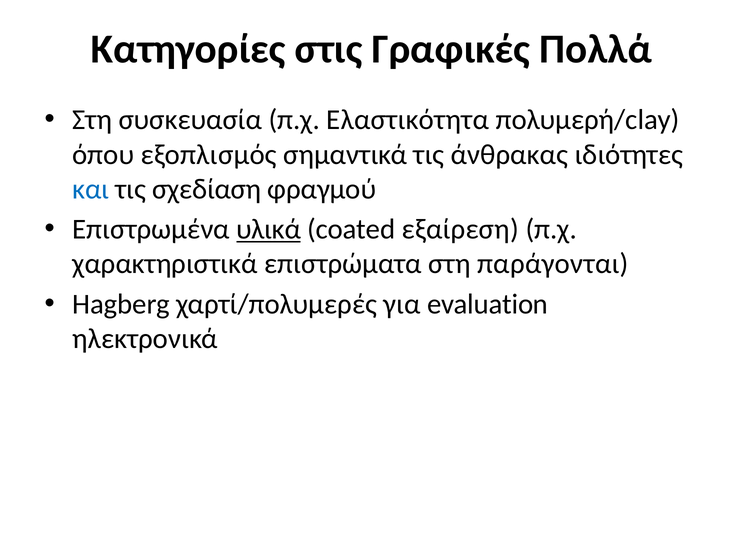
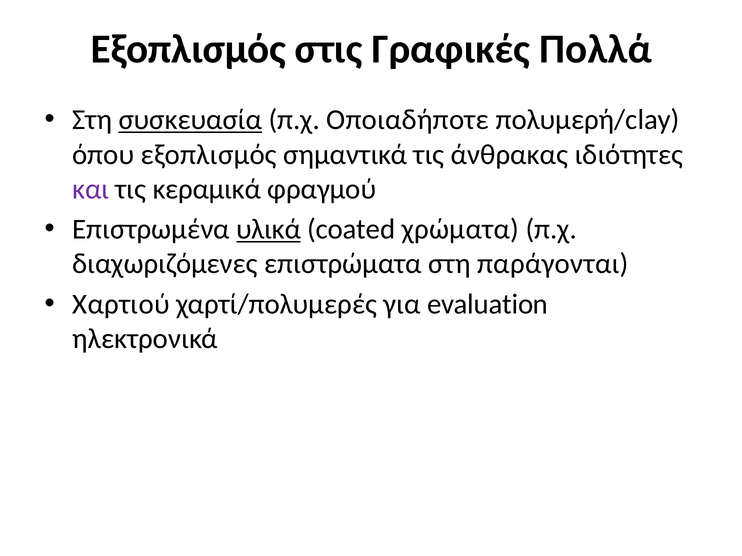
Κατηγορίες at (188, 49): Κατηγορίες -> Εξοπλισμός
συσκευασία underline: none -> present
Ελαστικότητα: Ελαστικότητα -> Οποιαδήποτε
και colour: blue -> purple
σχεδίαση: σχεδίαση -> κεραμικά
εξαίρεση: εξαίρεση -> χρώματα
χαρακτηριστικά: χαρακτηριστικά -> διαχωριζόμενες
Hagberg: Hagberg -> Χαρτιού
